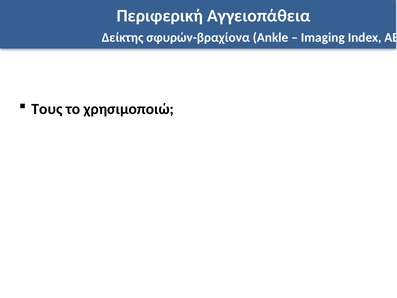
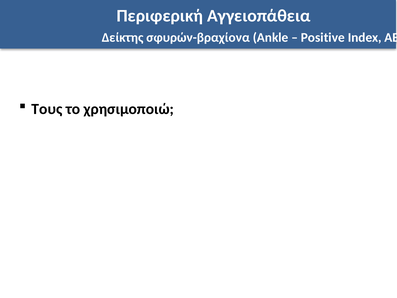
Imaging: Imaging -> Positive
